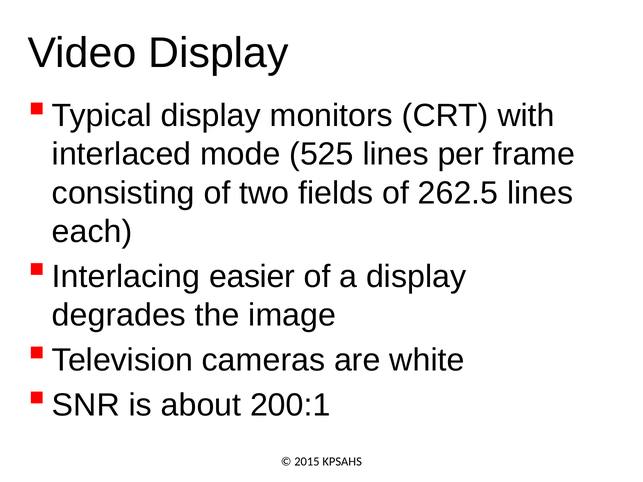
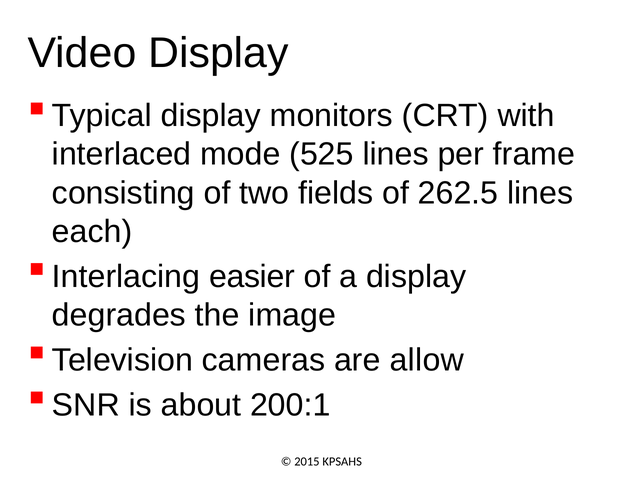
white: white -> allow
